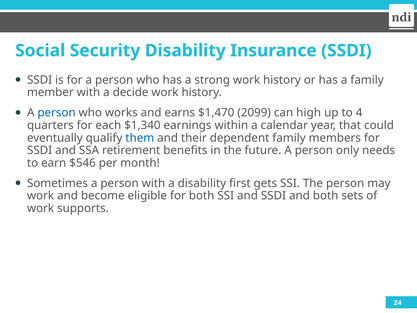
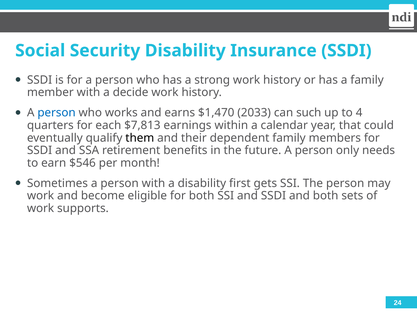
2099: 2099 -> 2033
high: high -> such
$1,340: $1,340 -> $7,813
them colour: blue -> black
